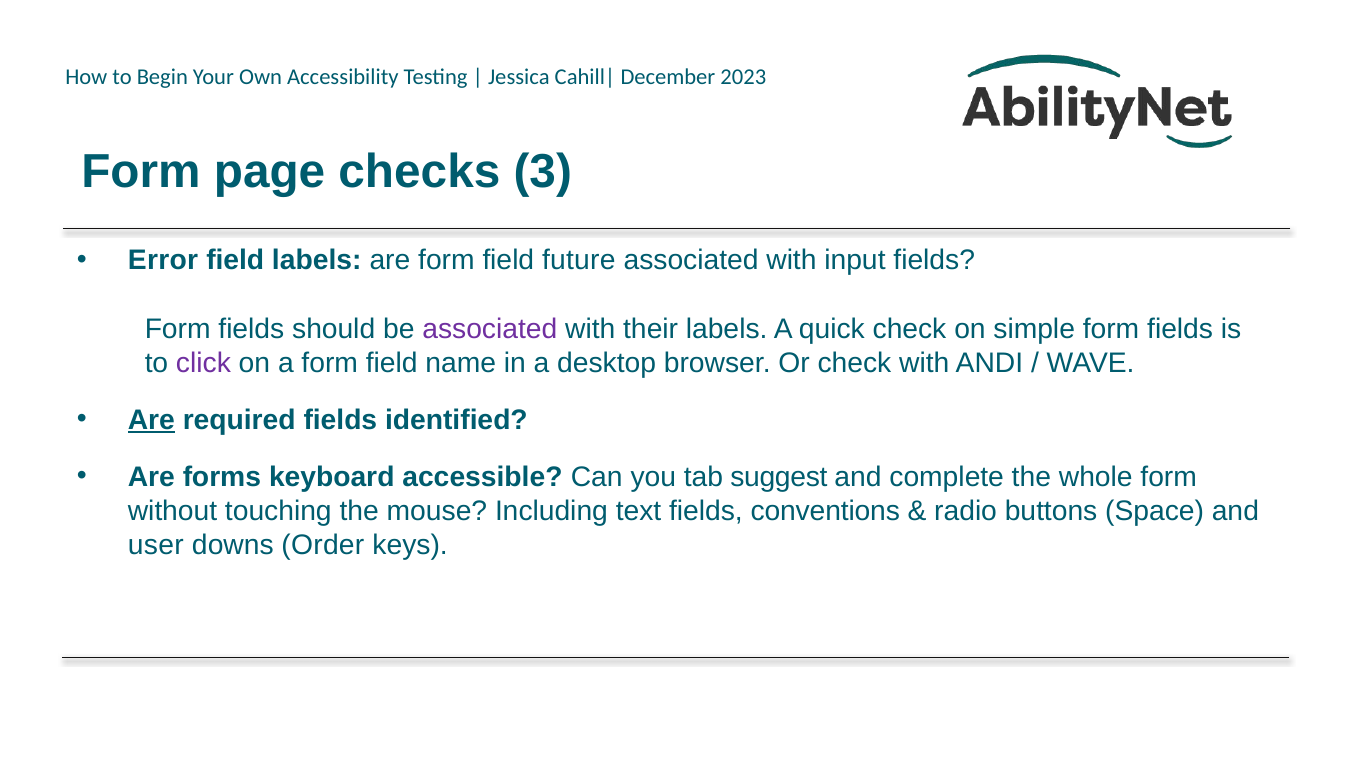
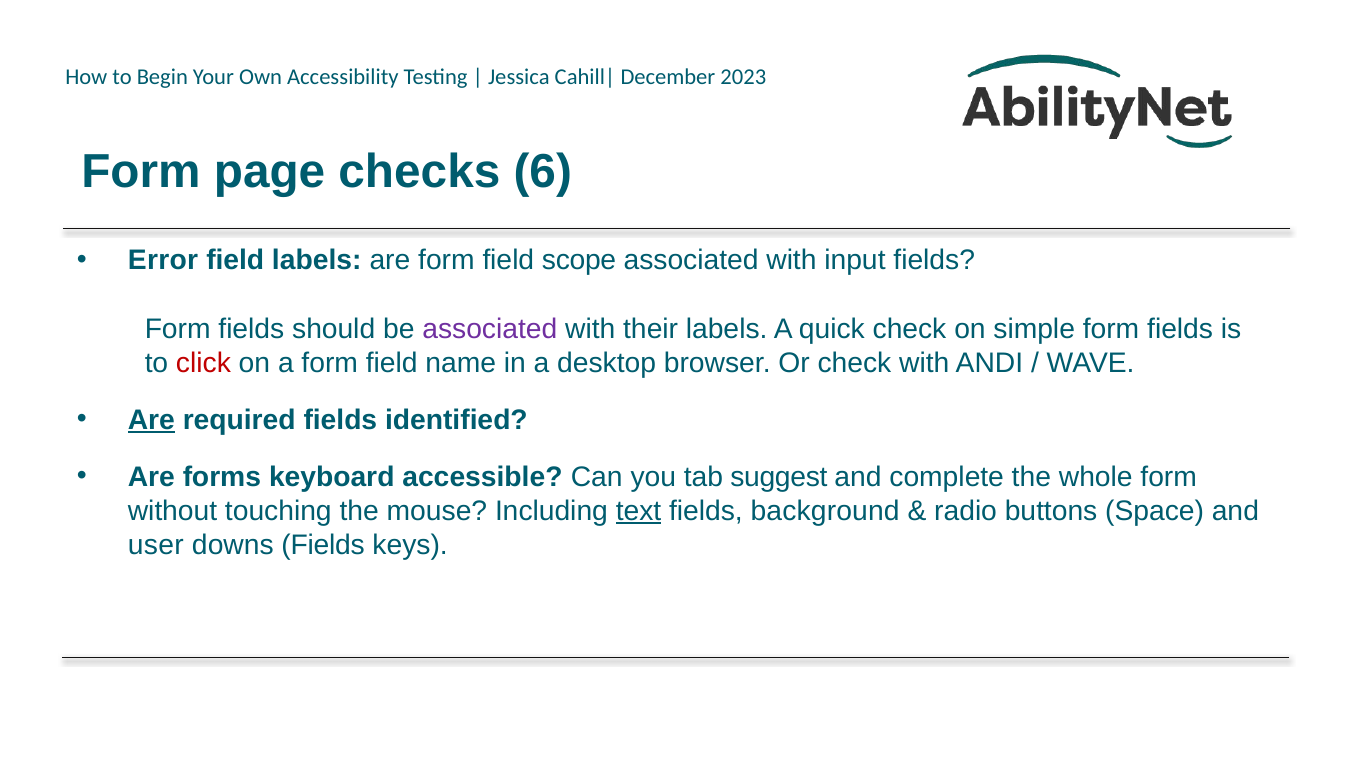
3: 3 -> 6
future: future -> scope
click colour: purple -> red
text underline: none -> present
conventions: conventions -> background
downs Order: Order -> Fields
